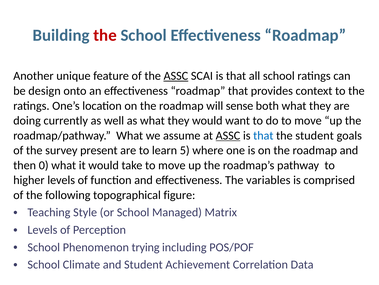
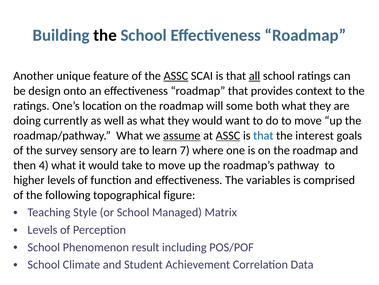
the at (105, 35) colour: red -> black
all underline: none -> present
sense: sense -> some
assume underline: none -> present
the student: student -> interest
present: present -> sensory
5: 5 -> 7
0: 0 -> 4
trying: trying -> result
